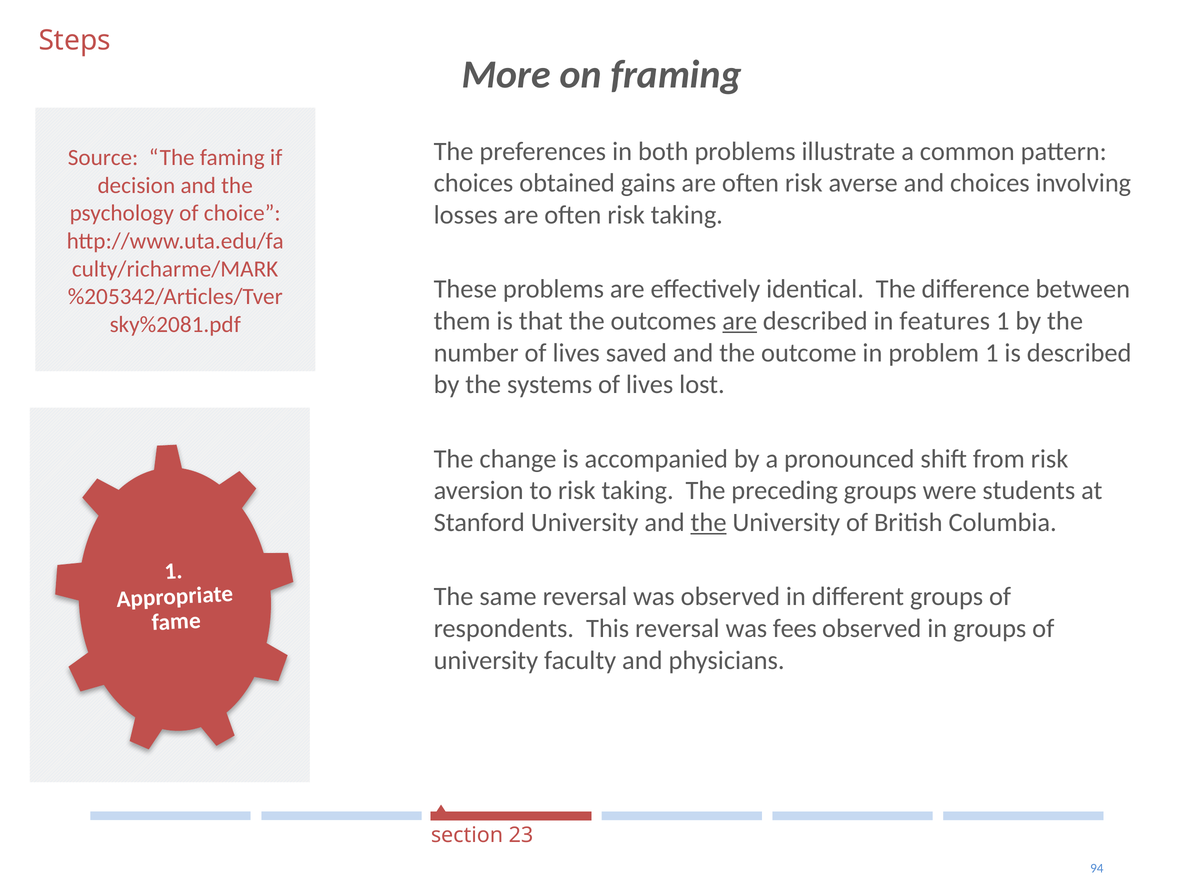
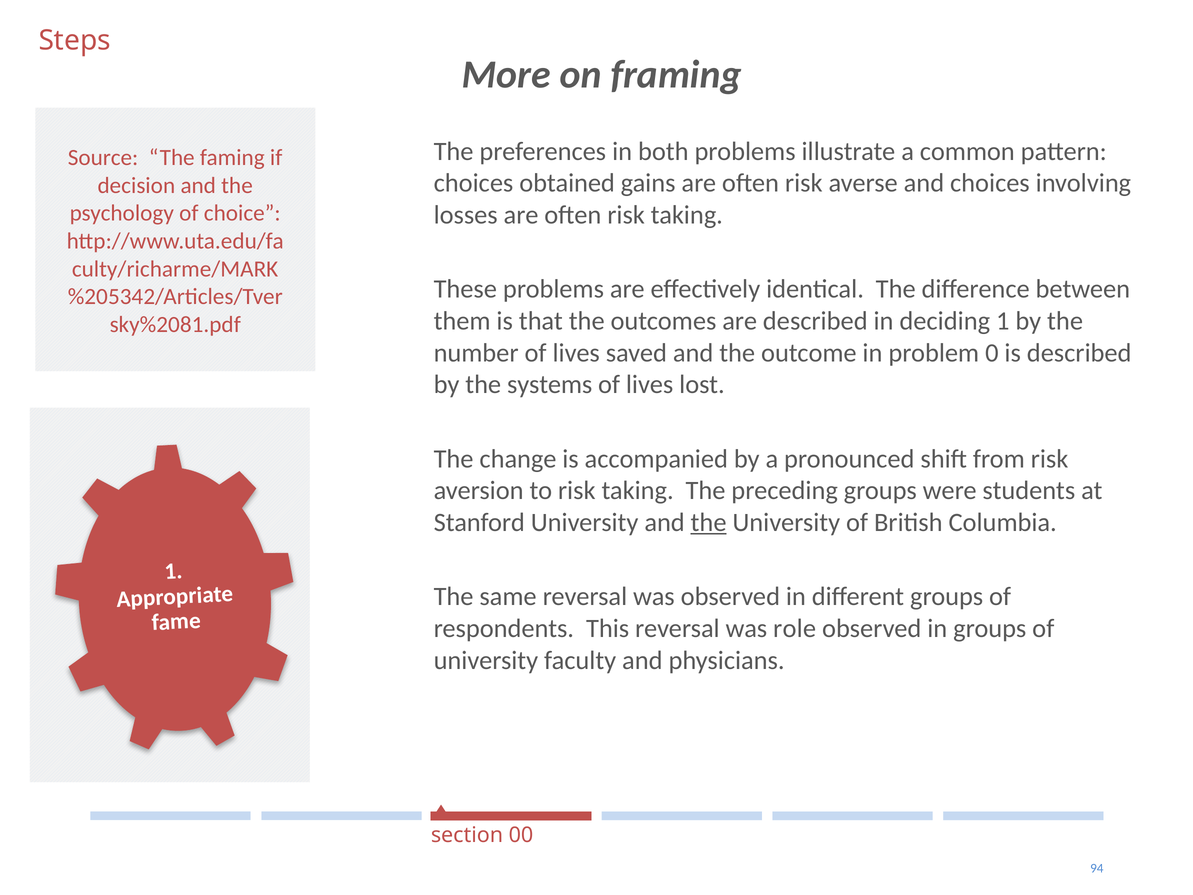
are at (740, 321) underline: present -> none
features: features -> deciding
problem 1: 1 -> 0
fees: fees -> role
23: 23 -> 00
